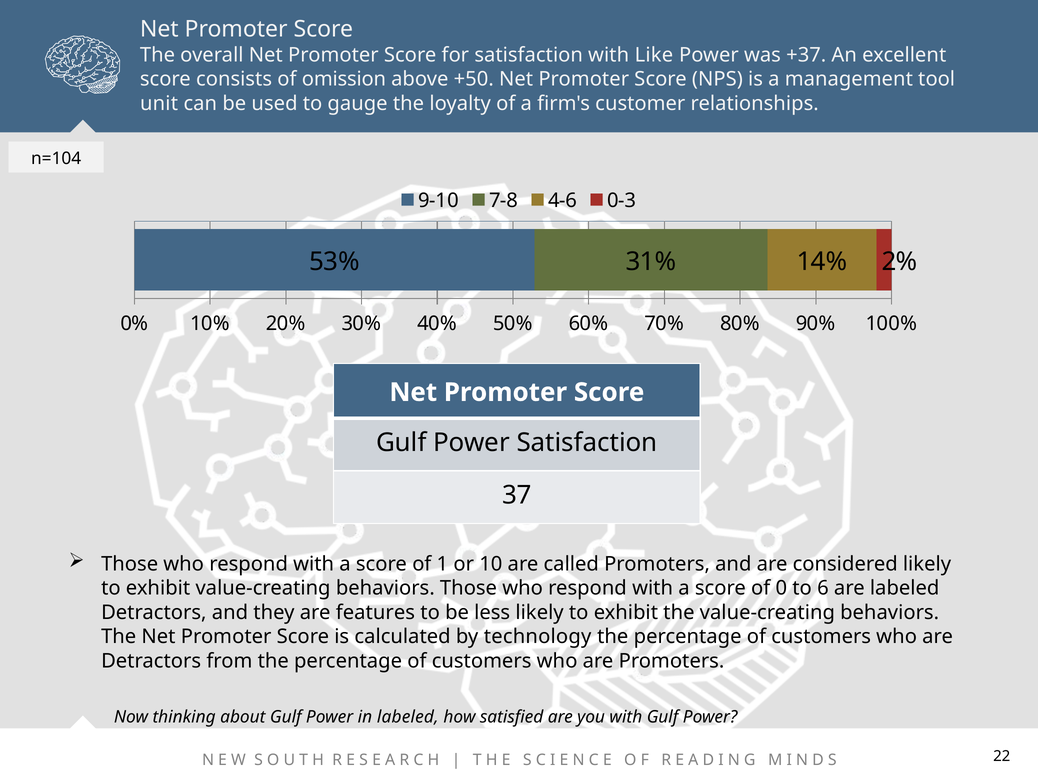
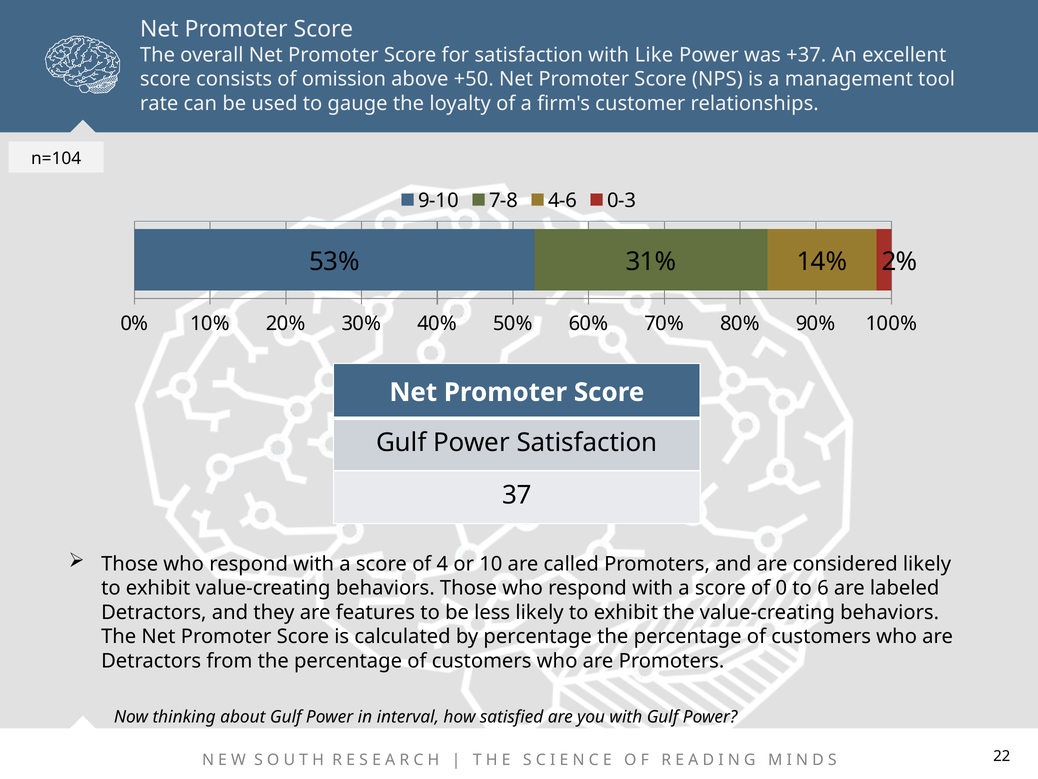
unit: unit -> rate
1: 1 -> 4
by technology: technology -> percentage
in labeled: labeled -> interval
